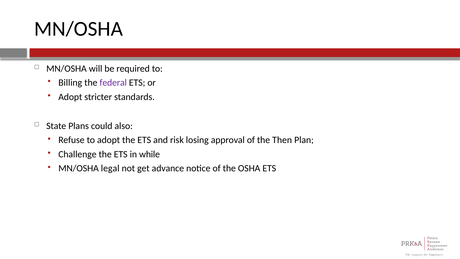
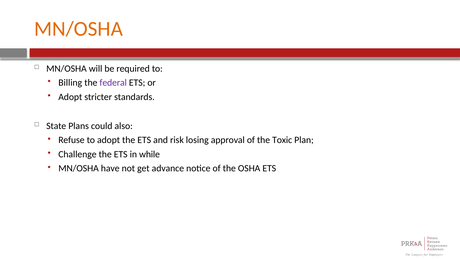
MN/OSHA at (79, 29) colour: black -> orange
Then: Then -> Toxic
legal: legal -> have
